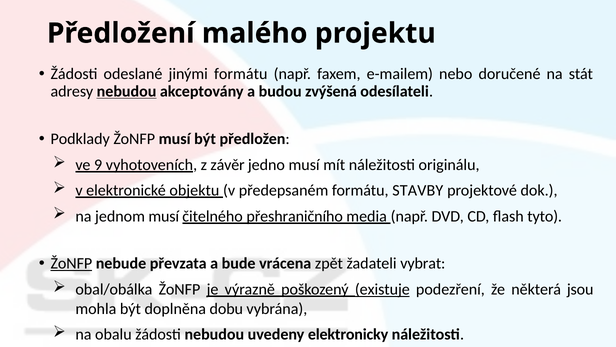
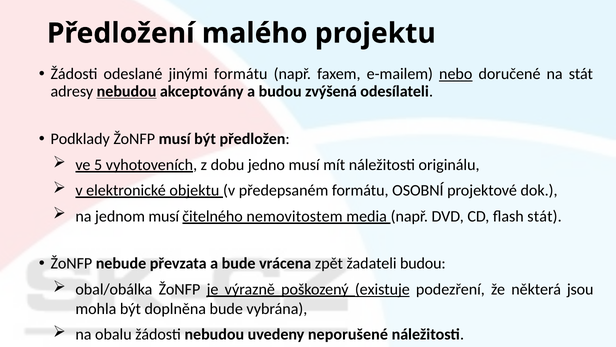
nebo underline: none -> present
9: 9 -> 5
závěr: závěr -> dobu
STAVBY: STAVBY -> OSOBNÍ
přeshraničního: přeshraničního -> nemovitostem
flash tyto: tyto -> stát
ŽoNFP at (71, 263) underline: present -> none
žadateli vybrat: vybrat -> budou
doplněna dobu: dobu -> bude
elektronicky: elektronicky -> neporušené
